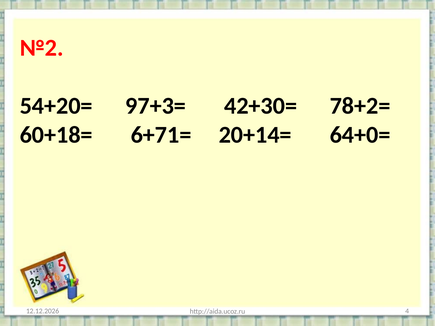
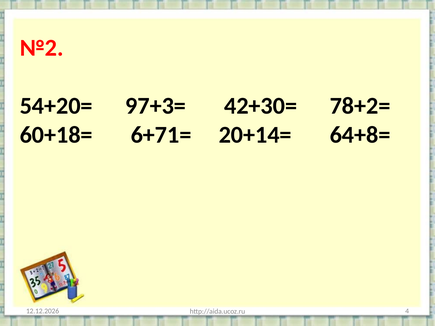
64+0=: 64+0= -> 64+8=
